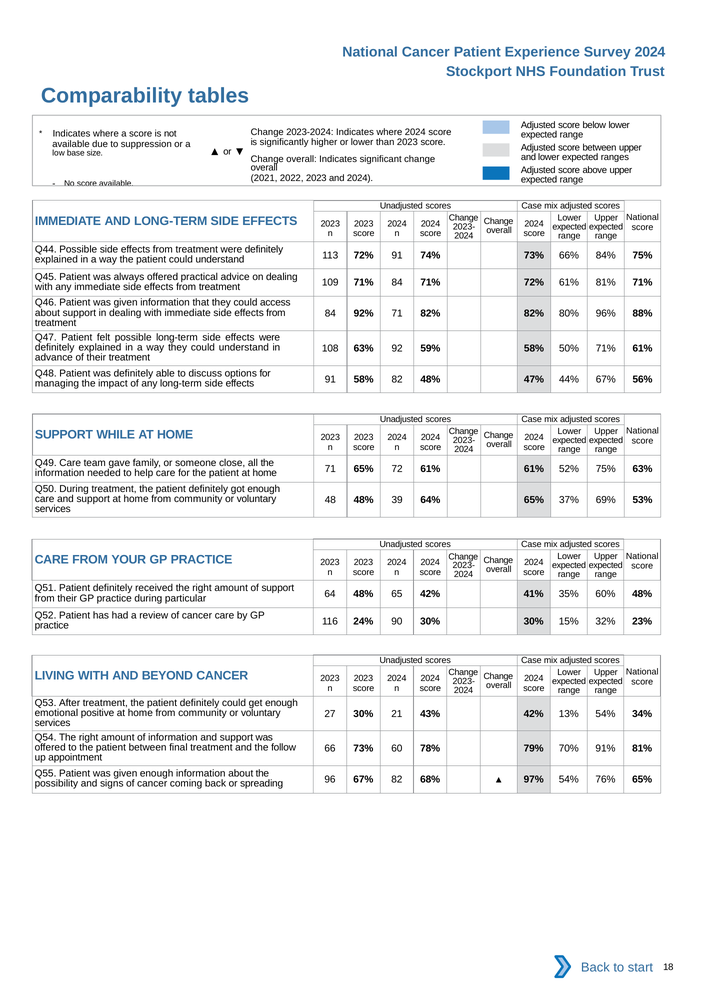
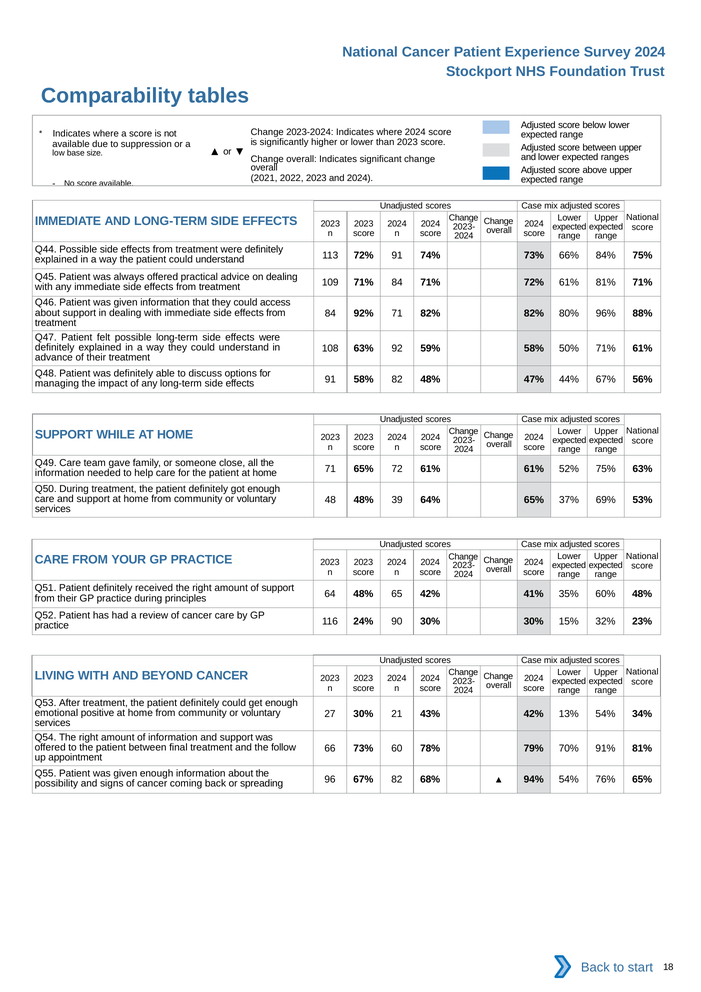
particular: particular -> principles
97%: 97% -> 94%
